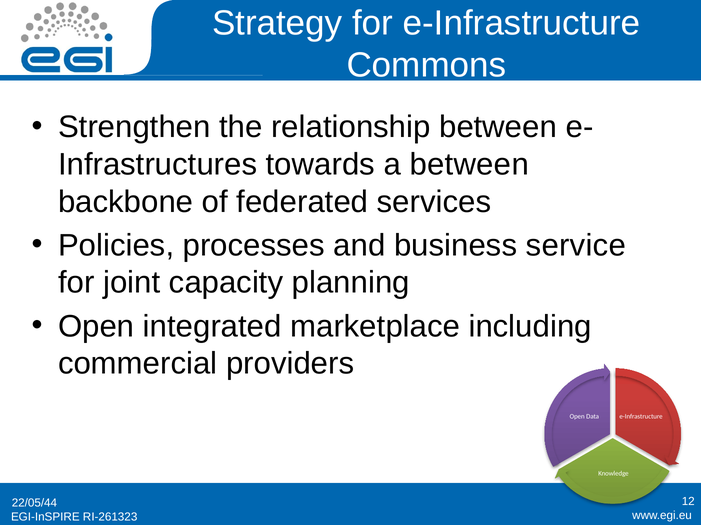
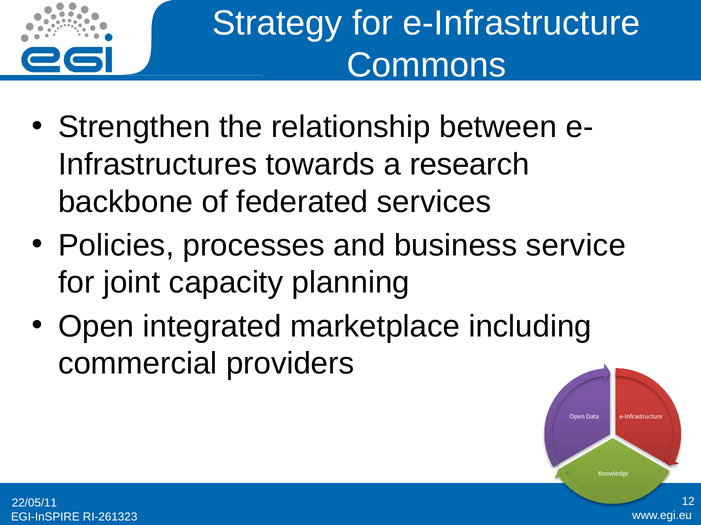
a between: between -> research
22/05/44: 22/05/44 -> 22/05/11
